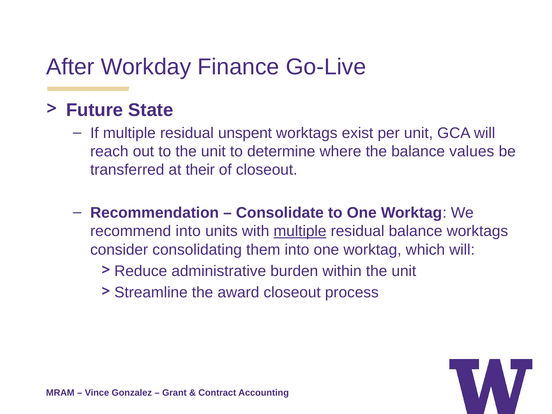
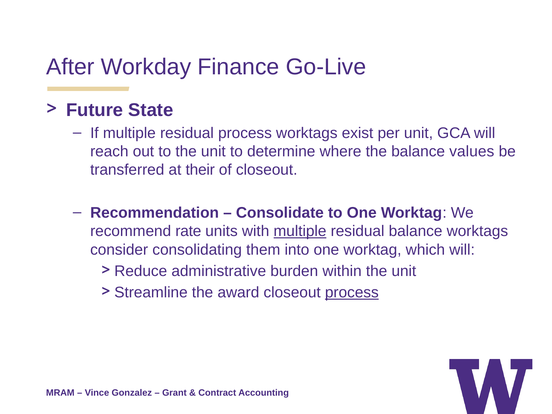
residual unspent: unspent -> process
recommend into: into -> rate
process at (352, 293) underline: none -> present
